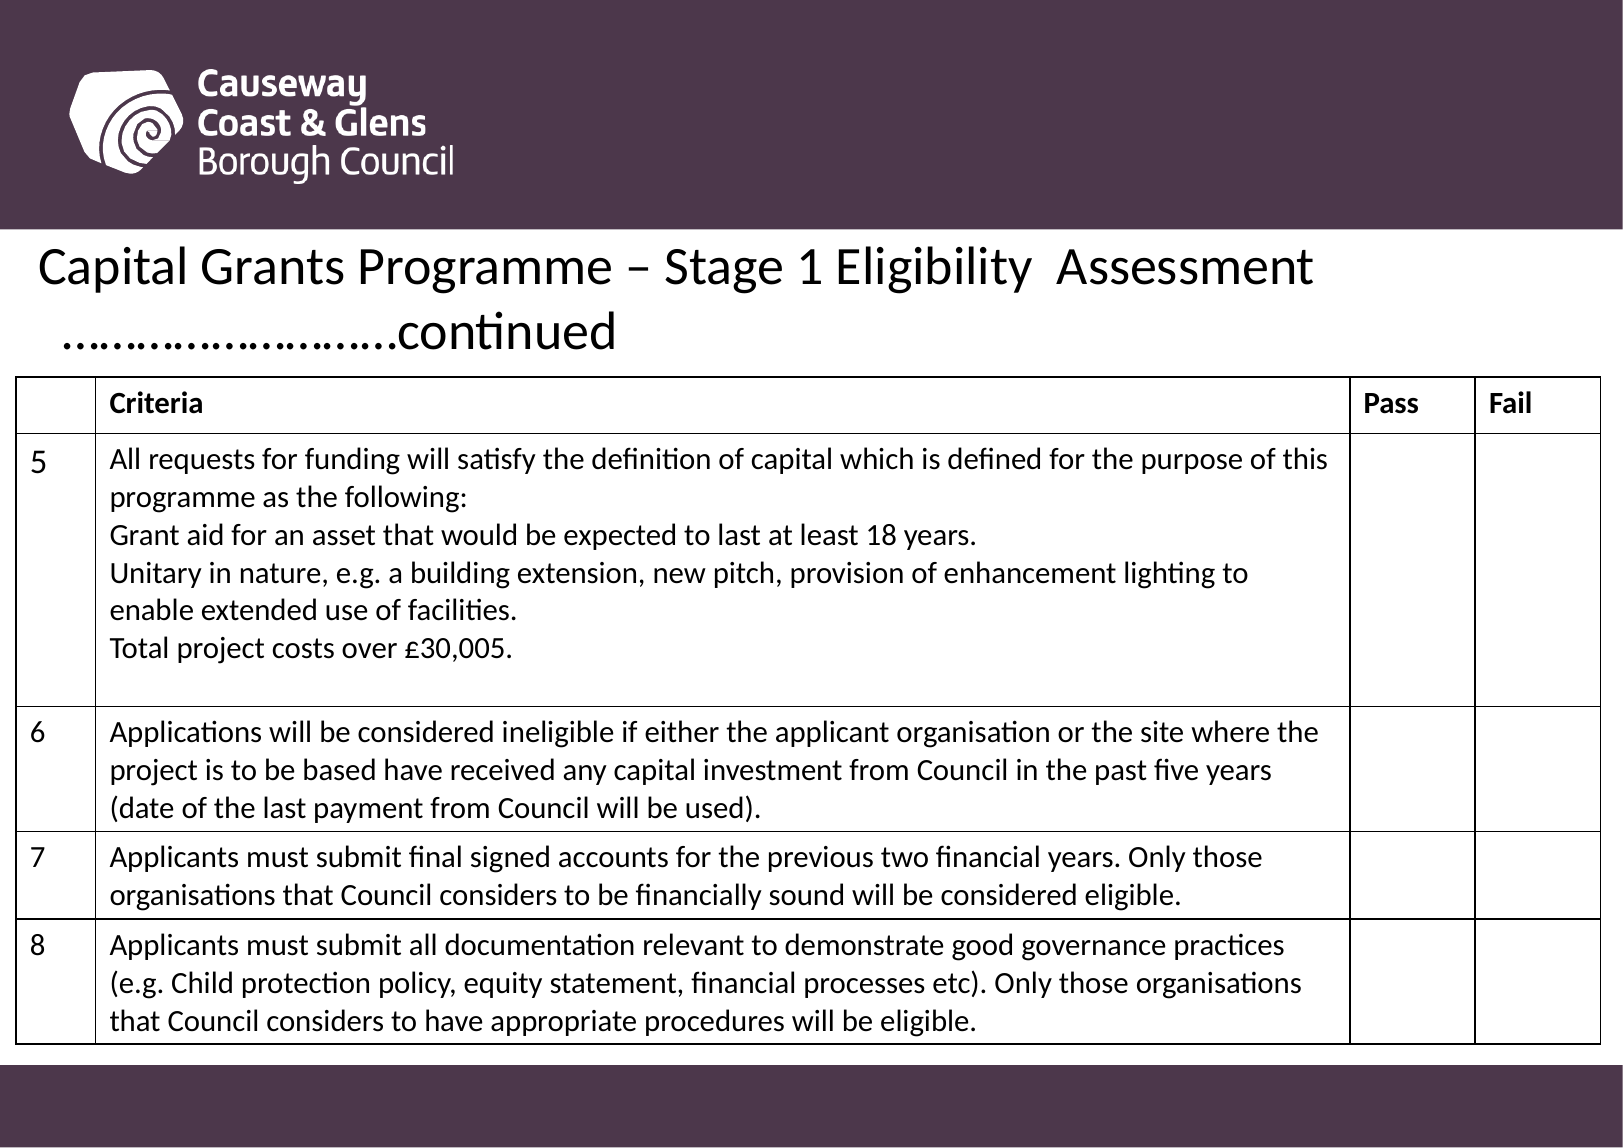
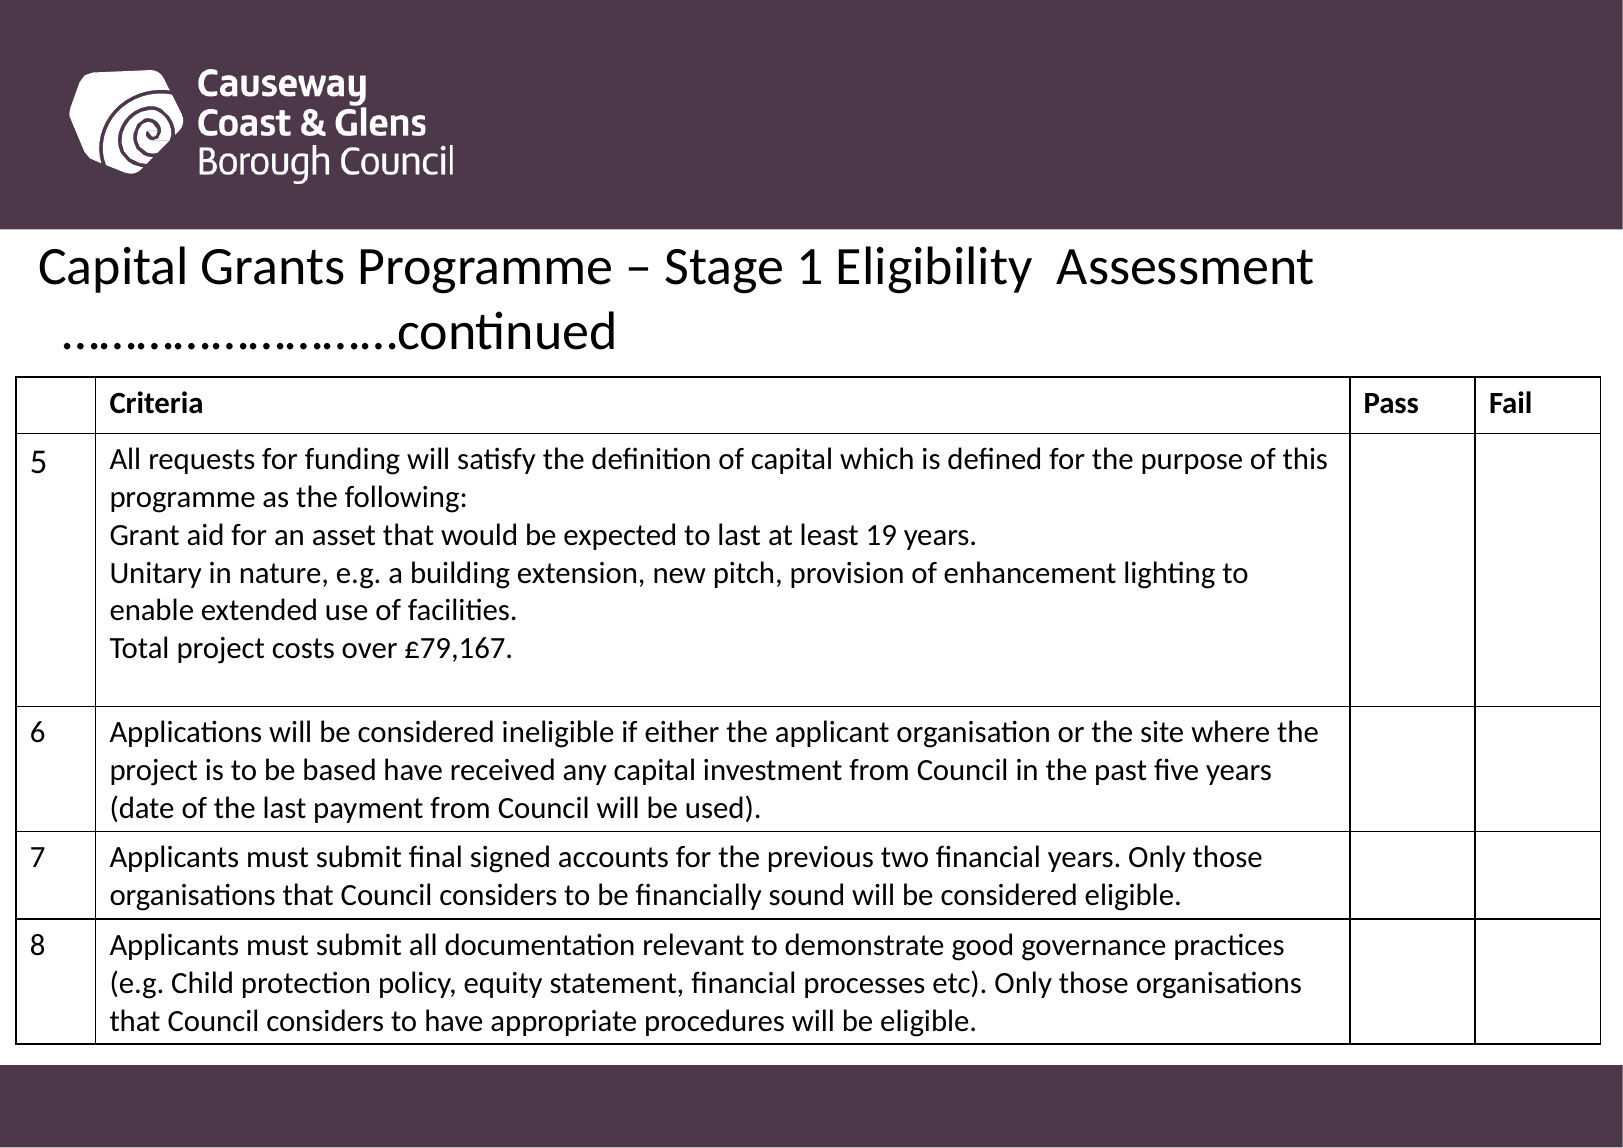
18: 18 -> 19
£30,005: £30,005 -> £79,167
